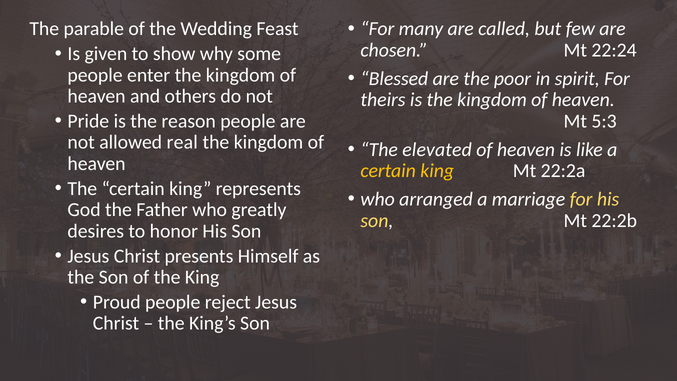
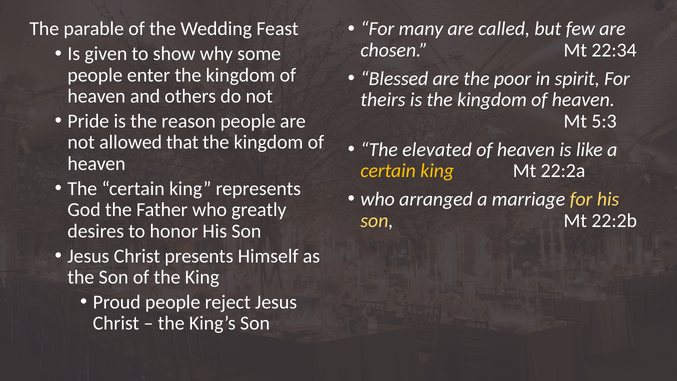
22:24: 22:24 -> 22:34
real: real -> that
